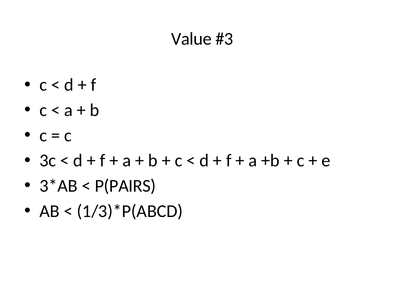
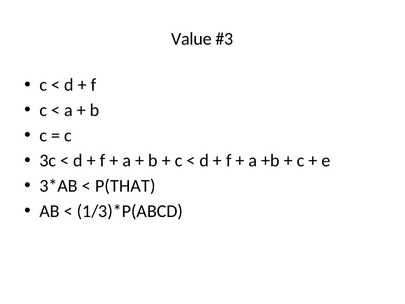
P(PAIRS: P(PAIRS -> P(THAT
